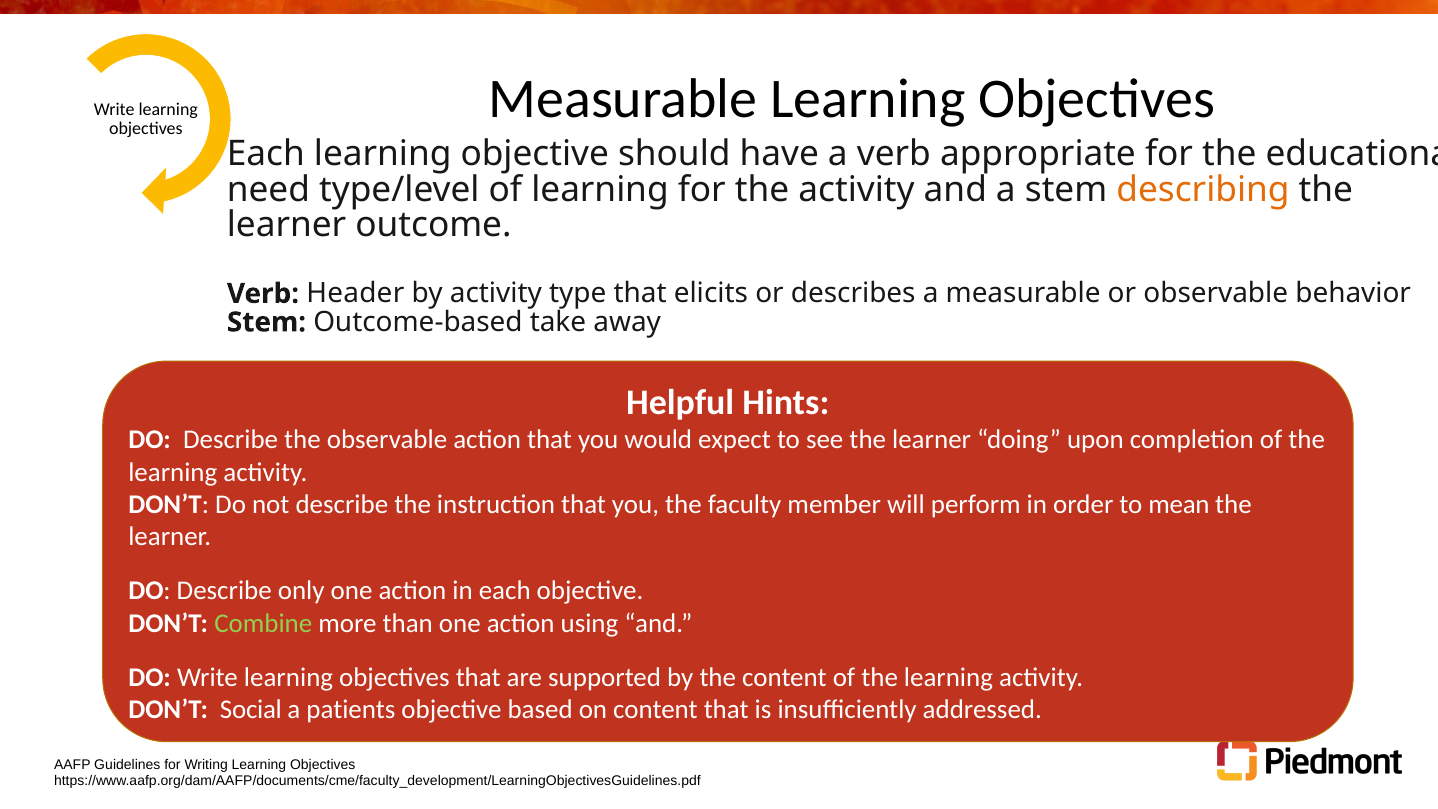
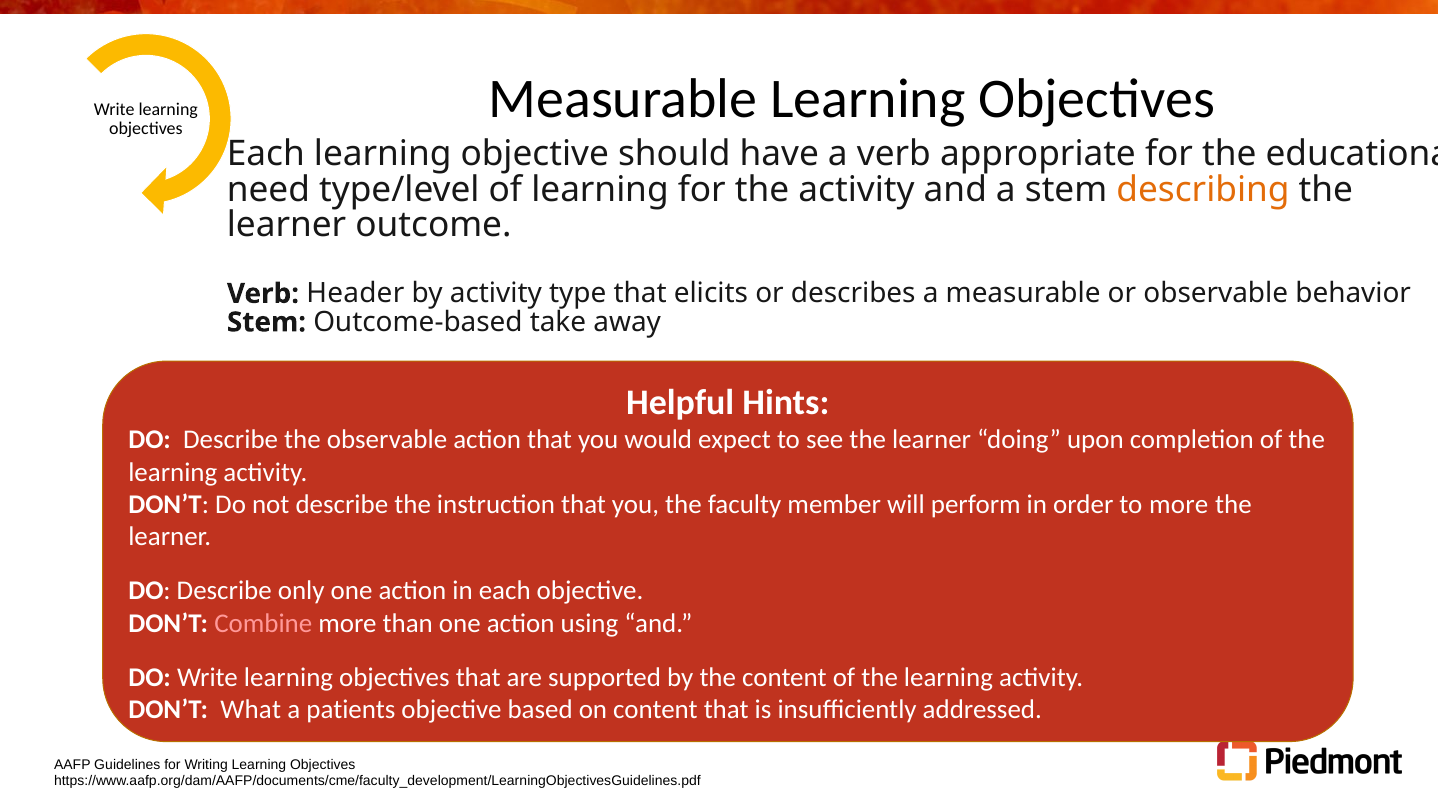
to mean: mean -> more
Combine colour: light green -> pink
Social: Social -> What
